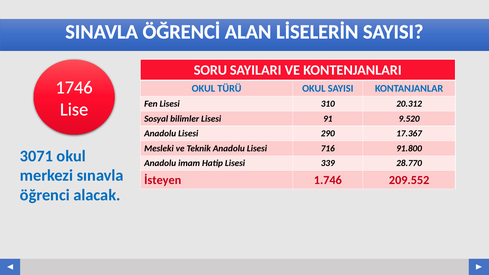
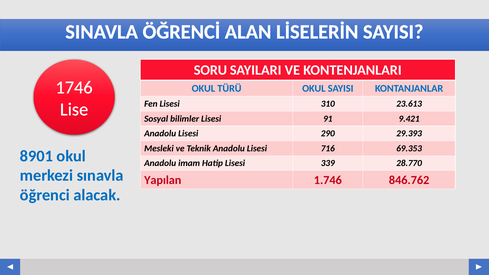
20.312: 20.312 -> 23.613
9.520: 9.520 -> 9.421
17.367: 17.367 -> 29.393
91.800: 91.800 -> 69.353
3071: 3071 -> 8901
İsteyen: İsteyen -> Yapılan
209.552: 209.552 -> 846.762
